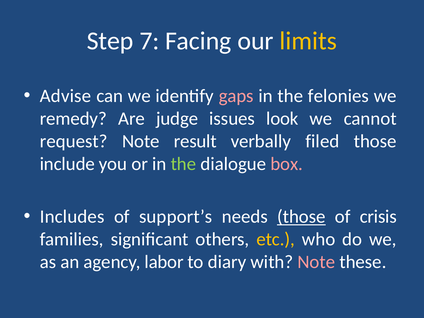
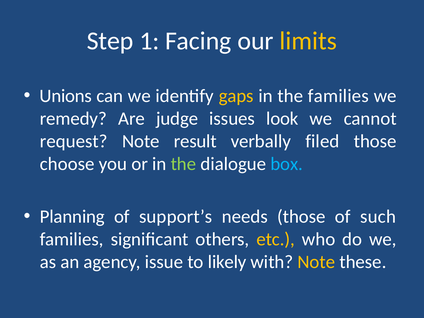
7: 7 -> 1
Advise: Advise -> Unions
gaps colour: pink -> yellow
the felonies: felonies -> families
include: include -> choose
box colour: pink -> light blue
Includes: Includes -> Planning
those at (301, 217) underline: present -> none
crisis: crisis -> such
labor: labor -> issue
diary: diary -> likely
Note at (316, 262) colour: pink -> yellow
